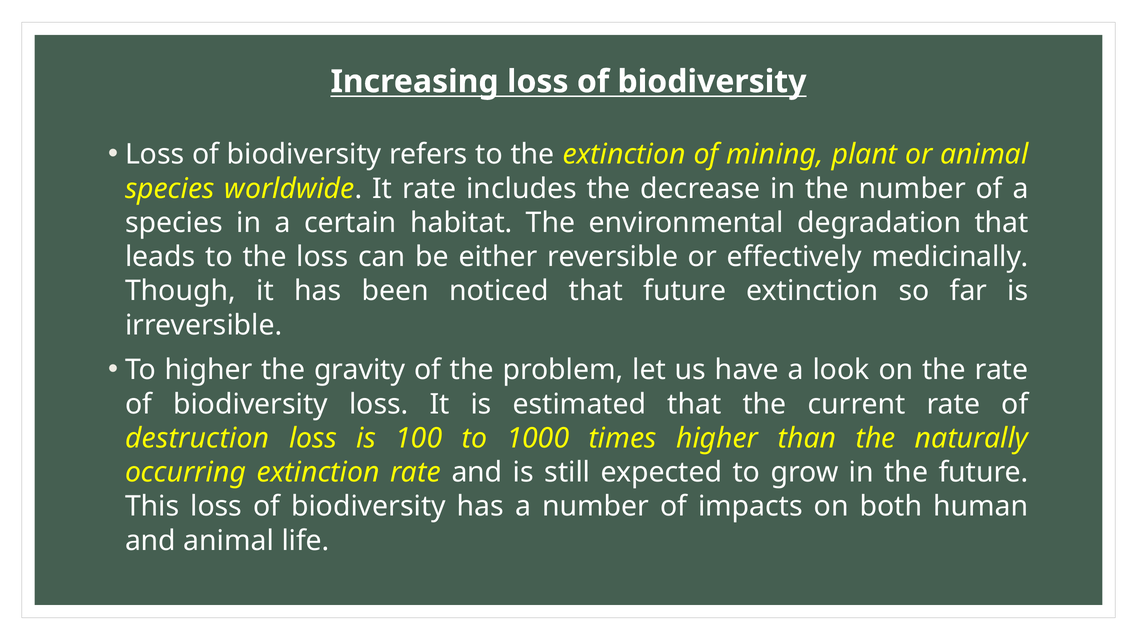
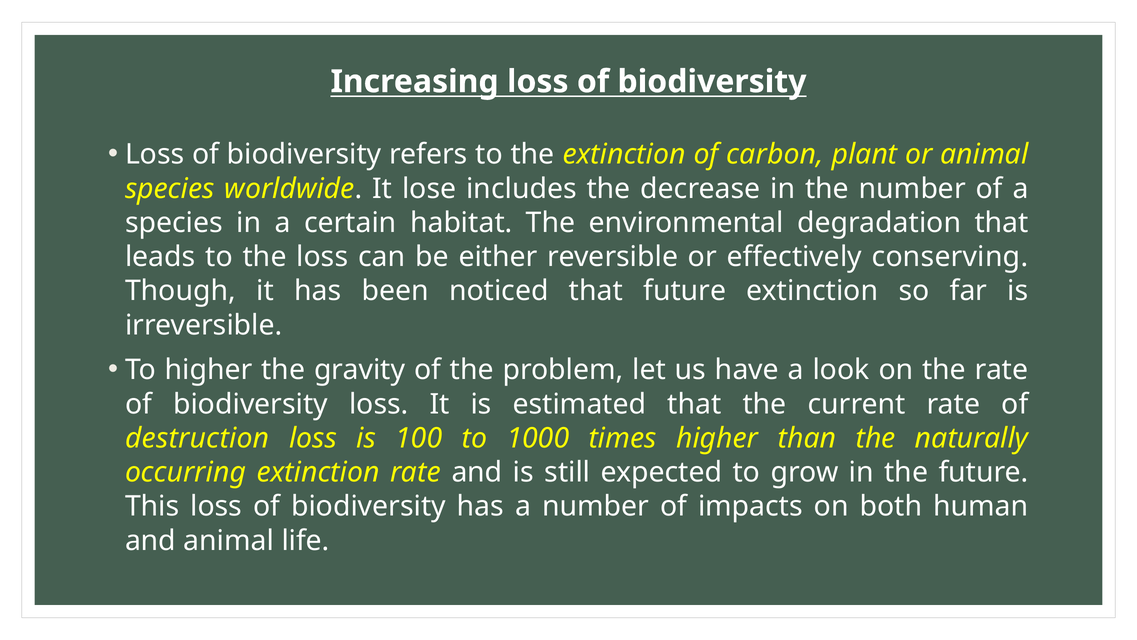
mining: mining -> carbon
It rate: rate -> lose
medicinally: medicinally -> conserving
